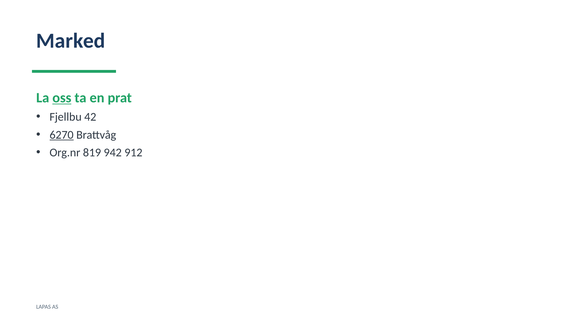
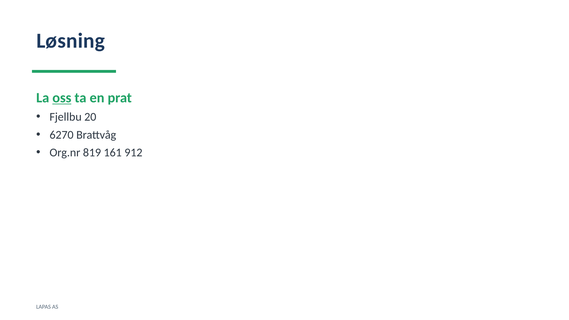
Marked: Marked -> Løsning
42: 42 -> 20
6270 underline: present -> none
942: 942 -> 161
